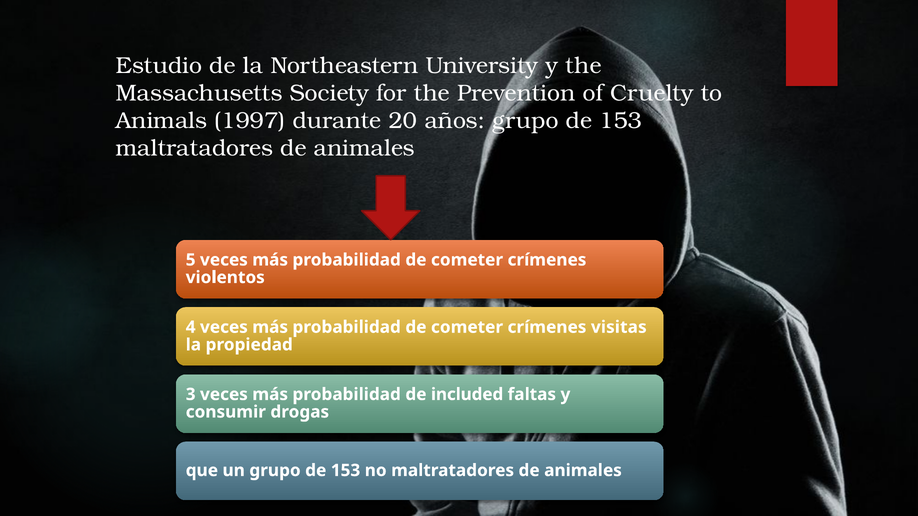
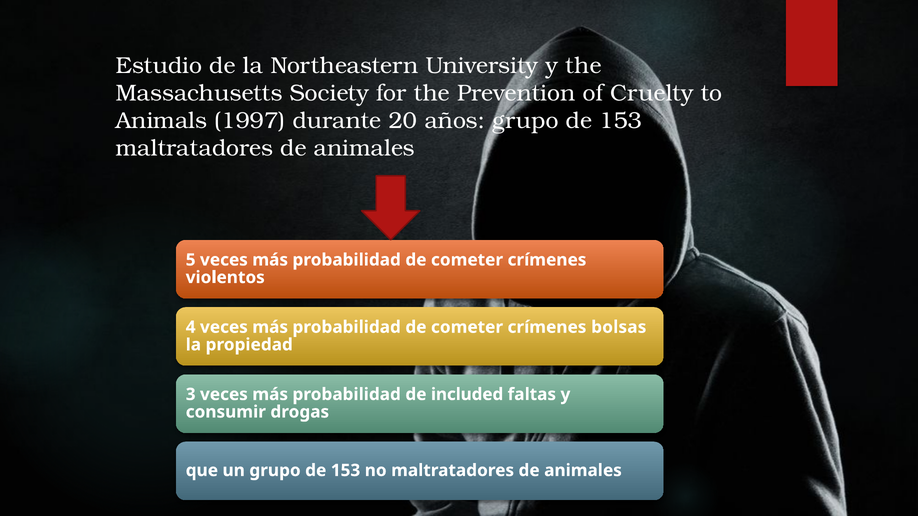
visitas: visitas -> bolsas
